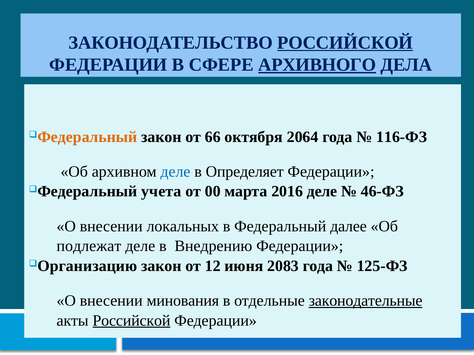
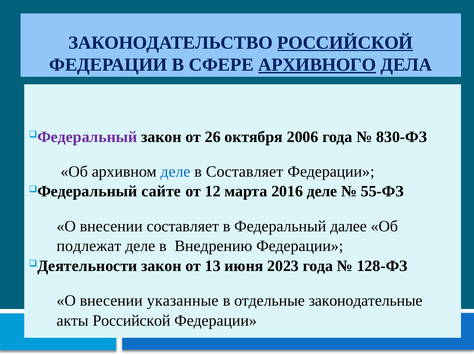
Федеральный at (87, 137) colour: orange -> purple
66: 66 -> 26
2064: 2064 -> 2006
116-ФЗ: 116-ФЗ -> 830-ФЗ
в Определяет: Определяет -> Составляет
учета: учета -> сайте
00: 00 -> 12
46-ФЗ: 46-ФЗ -> 55-ФЗ
внесении локальных: локальных -> составляет
Организацию: Организацию -> Деятельности
12: 12 -> 13
2083: 2083 -> 2023
125-ФЗ: 125-ФЗ -> 128-ФЗ
минования: минования -> указанные
законодательные underline: present -> none
Российской at (131, 321) underline: present -> none
